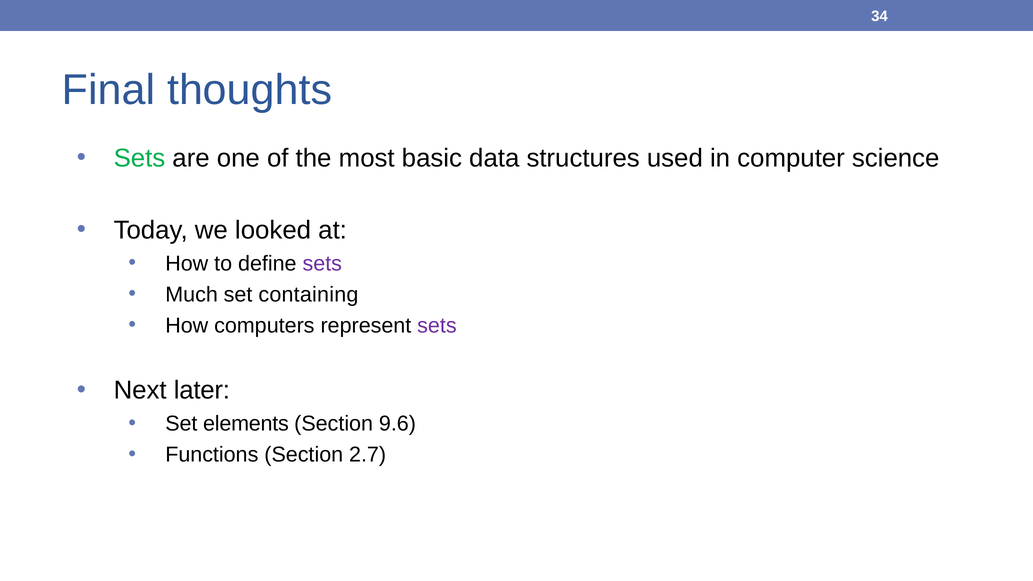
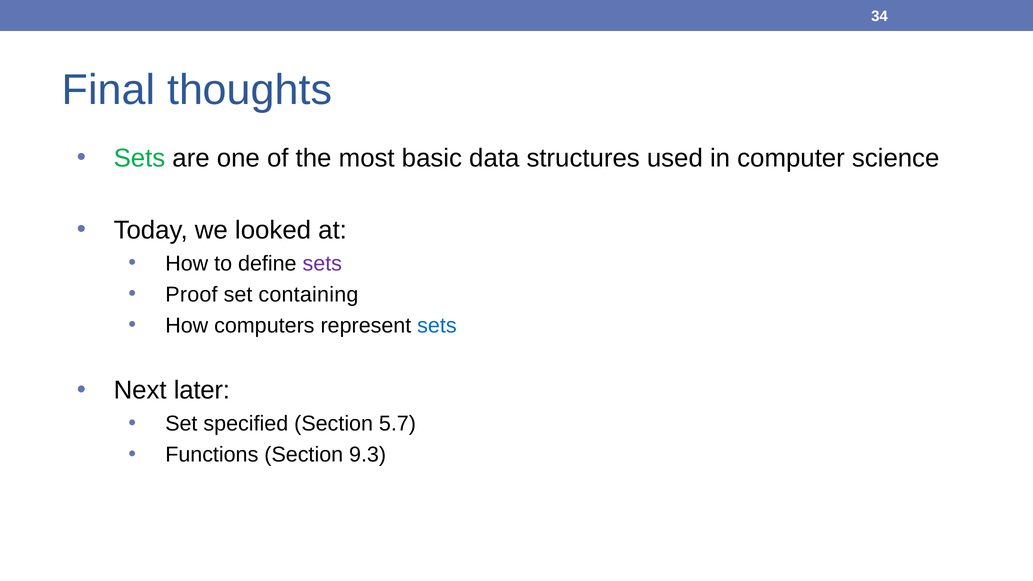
Much: Much -> Proof
sets at (437, 326) colour: purple -> blue
elements: elements -> specified
9.6: 9.6 -> 5.7
2.7: 2.7 -> 9.3
